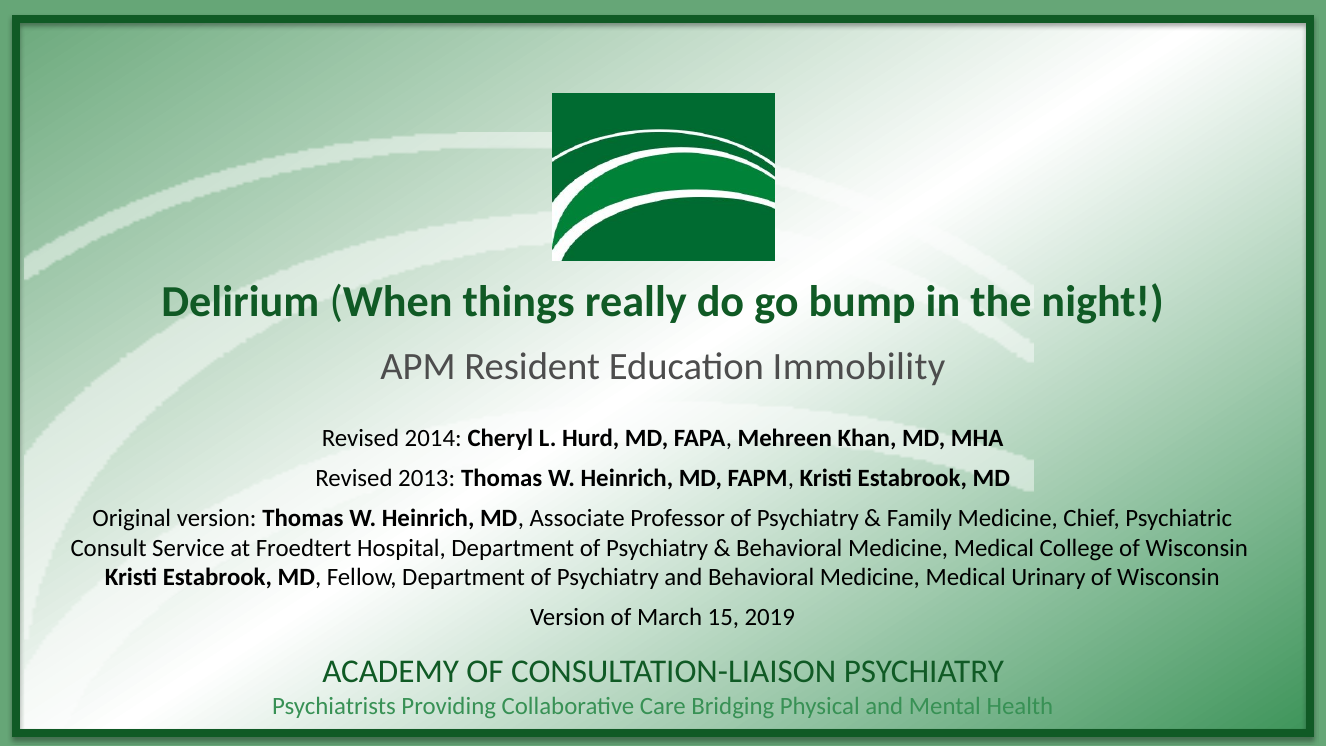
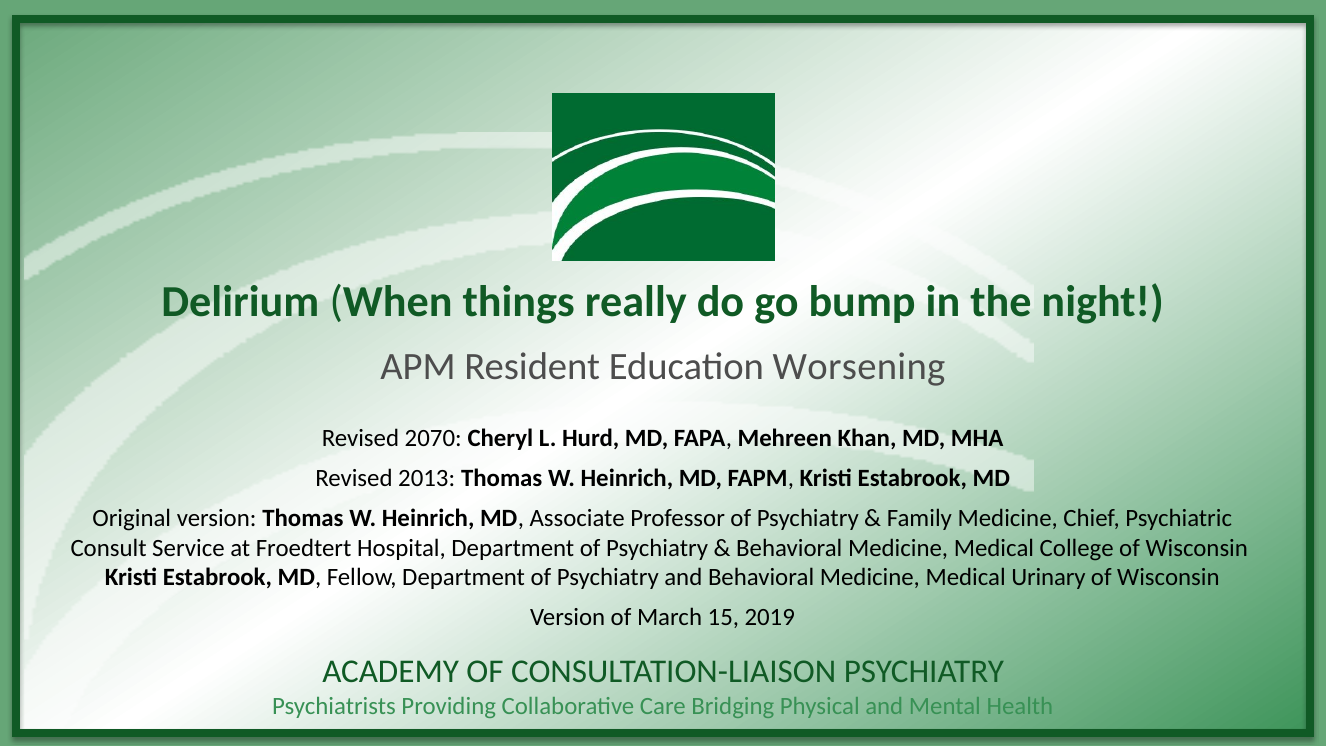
Immobility: Immobility -> Worsening
2014: 2014 -> 2070
